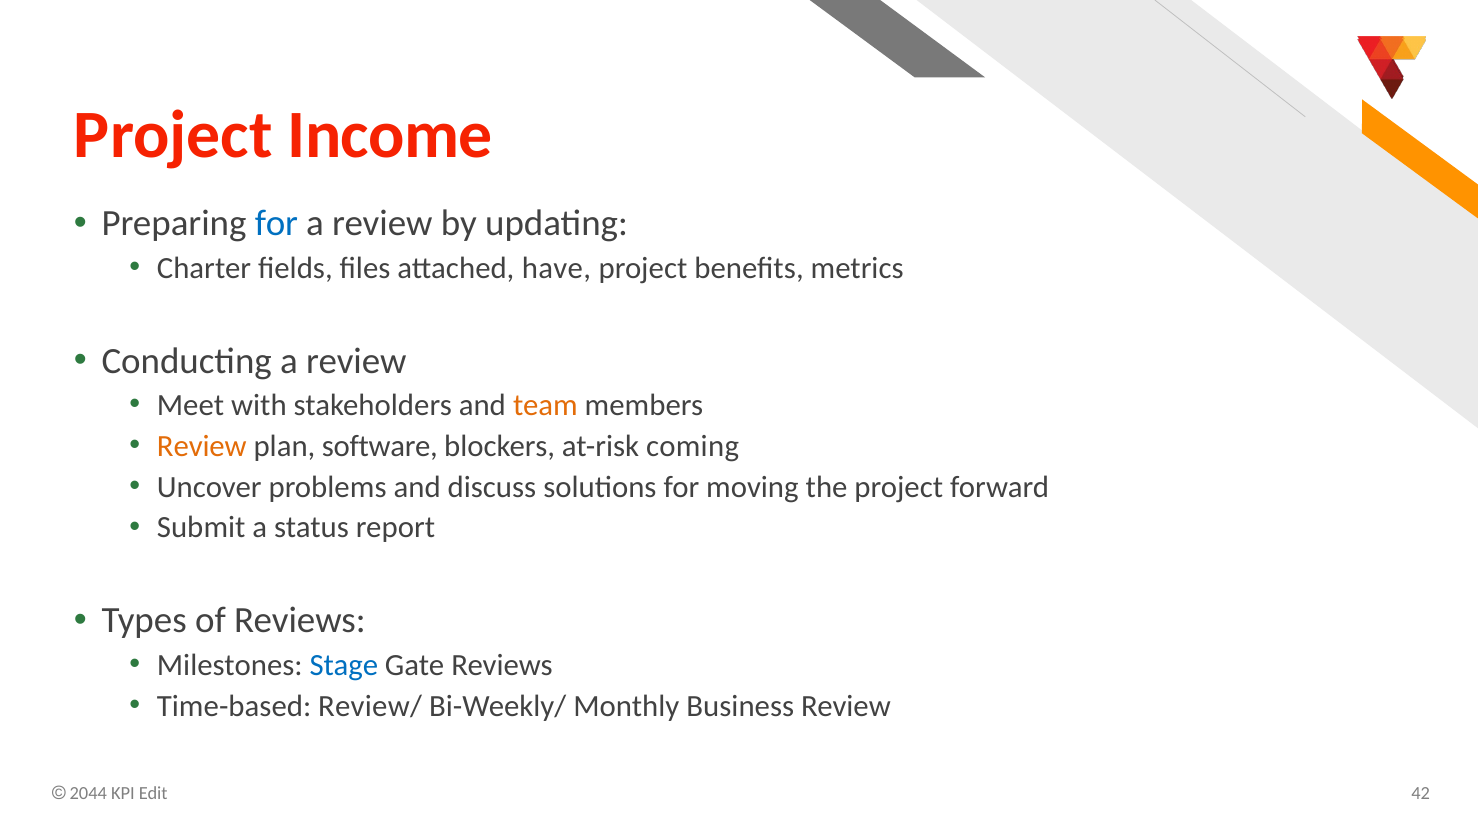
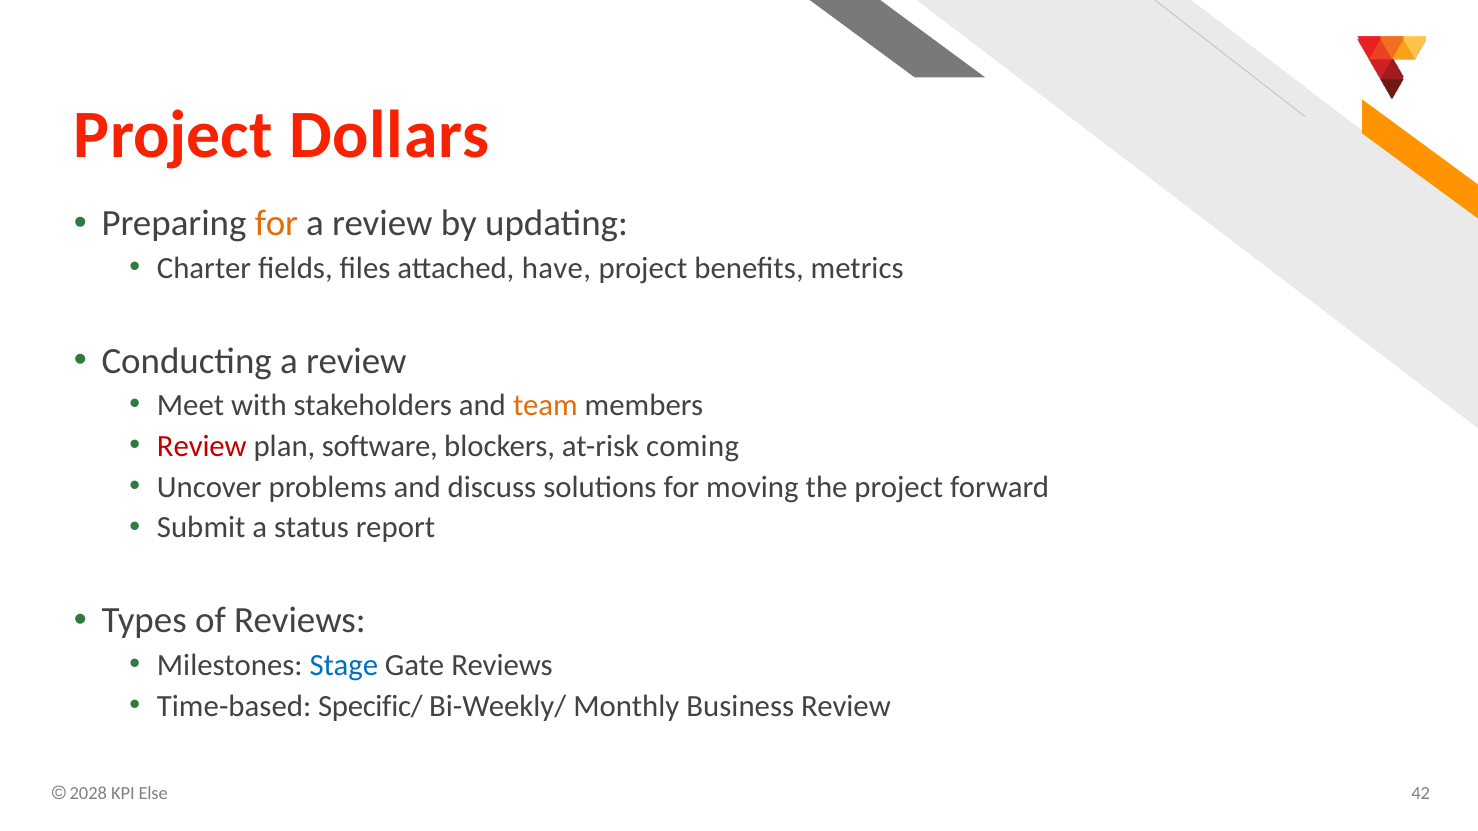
Income: Income -> Dollars
for at (276, 224) colour: blue -> orange
Review at (202, 446) colour: orange -> red
Review/: Review/ -> Specific/
2044: 2044 -> 2028
Edit: Edit -> Else
